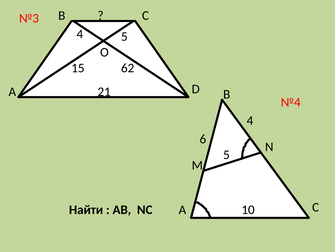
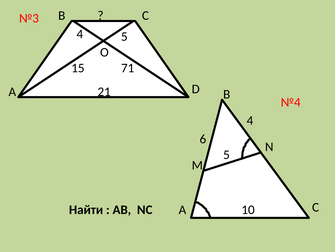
62: 62 -> 71
